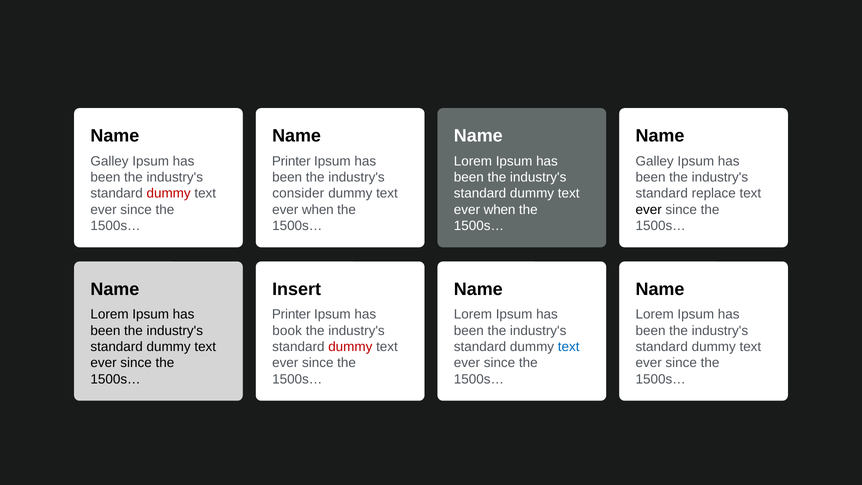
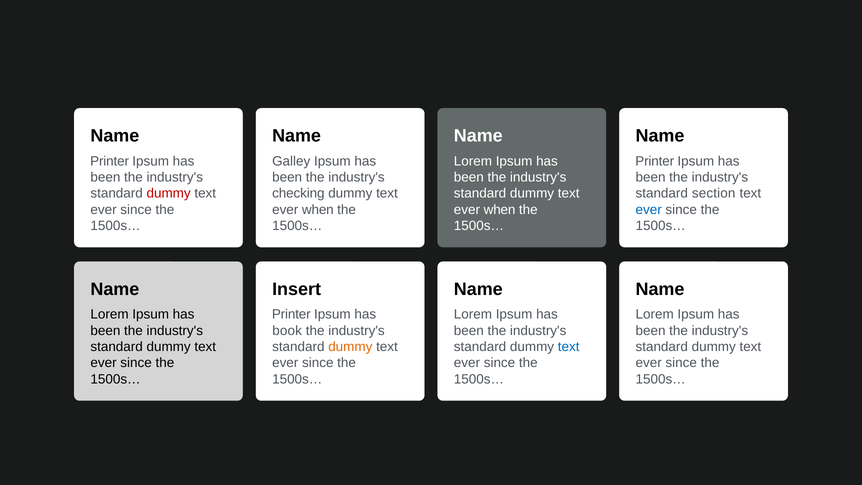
Galley at (110, 161): Galley -> Printer
Printer at (291, 161): Printer -> Galley
Galley at (655, 161): Galley -> Printer
consider: consider -> checking
replace: replace -> section
ever at (649, 210) colour: black -> blue
dummy at (350, 347) colour: red -> orange
